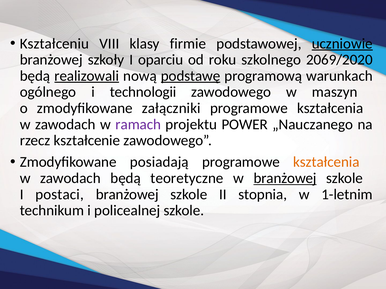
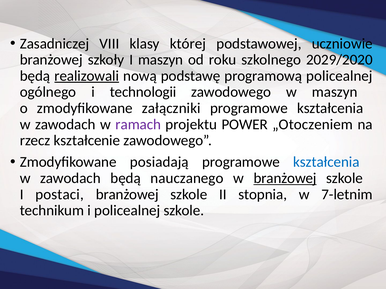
Kształceniu: Kształceniu -> Zasadniczej
firmie: firmie -> której
uczniowie underline: present -> none
I oparciu: oparciu -> maszyn
2069/2020: 2069/2020 -> 2029/2020
podstawę underline: present -> none
programową warunkach: warunkach -> policealnej
„Nauczanego: „Nauczanego -> „Otoczeniem
kształcenia at (326, 162) colour: orange -> blue
teoretyczne: teoretyczne -> nauczanego
1-letnim: 1-letnim -> 7-letnim
